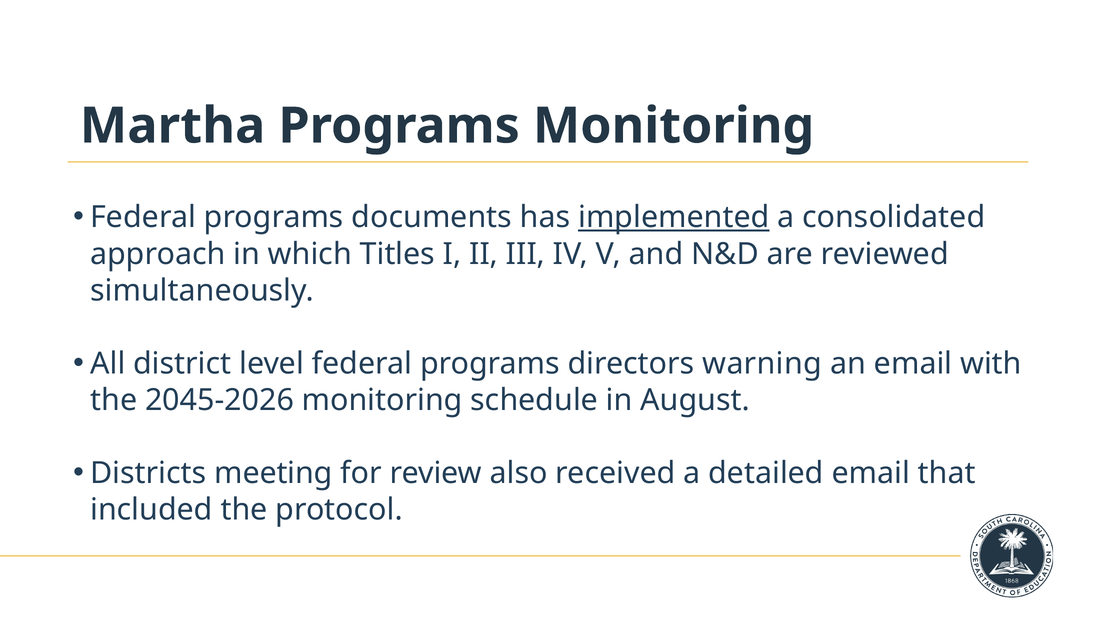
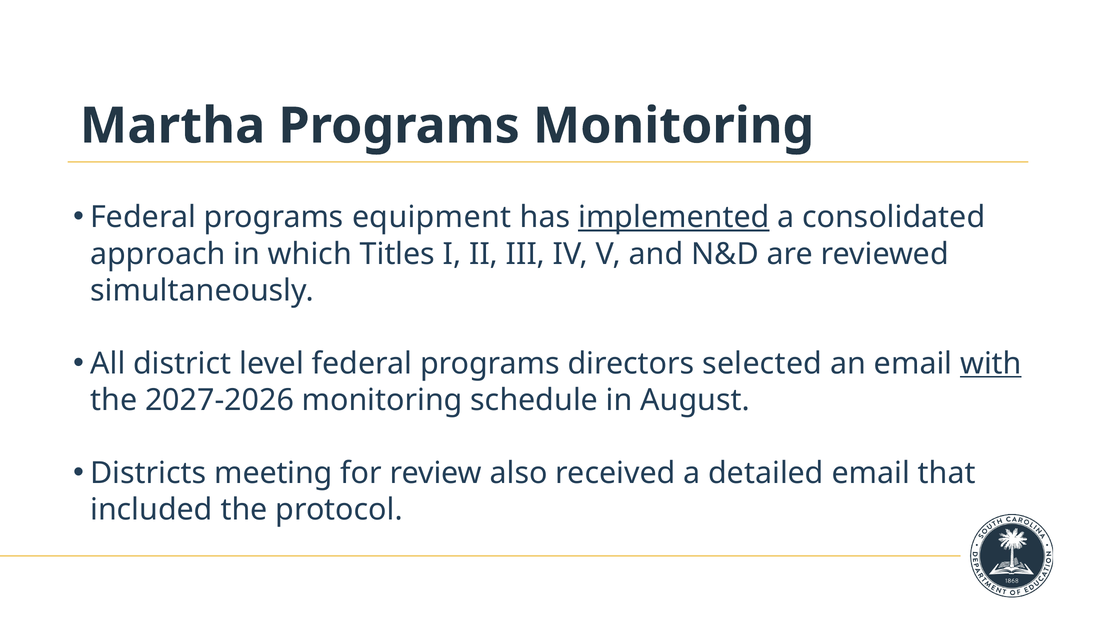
documents: documents -> equipment
warning: warning -> selected
with underline: none -> present
2045-2026: 2045-2026 -> 2027-2026
